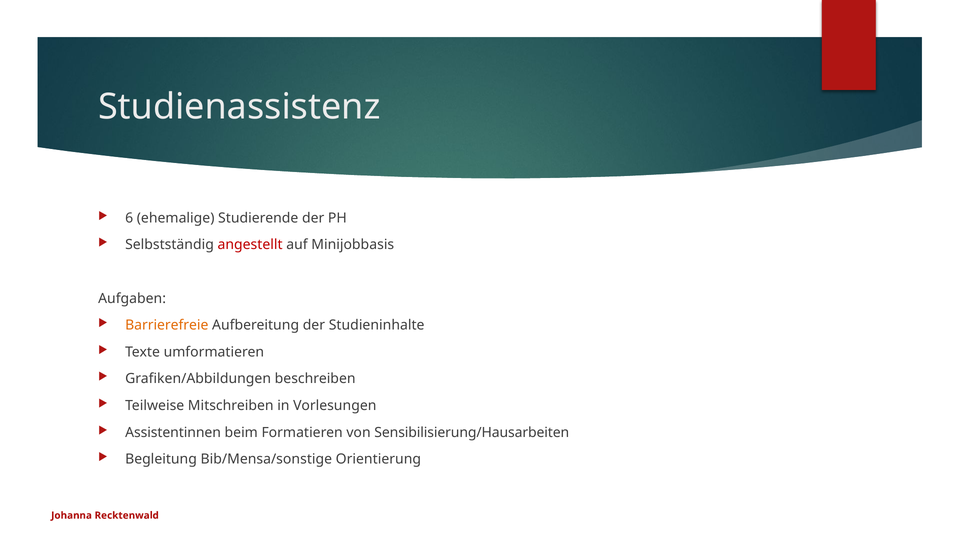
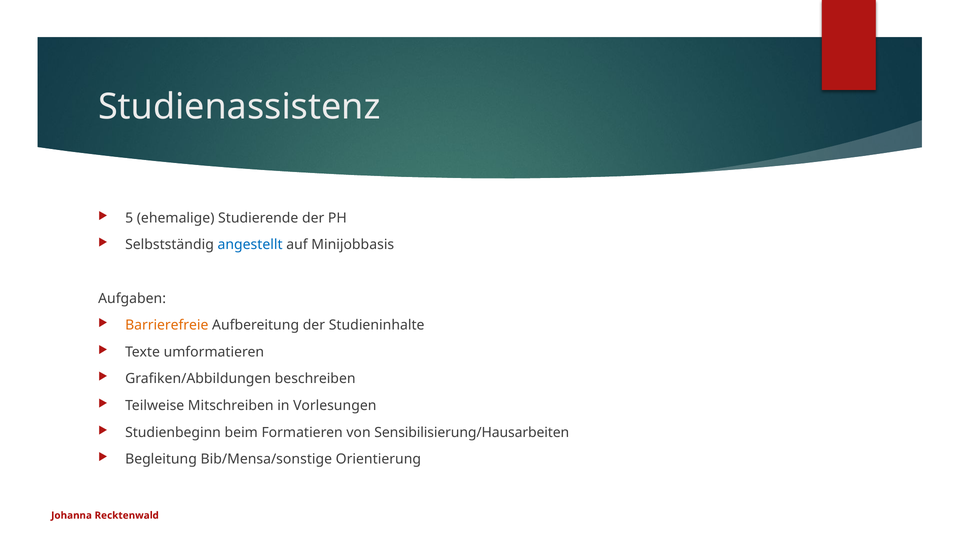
6: 6 -> 5
angestellt colour: red -> blue
Assistentinnen: Assistentinnen -> Studienbeginn
